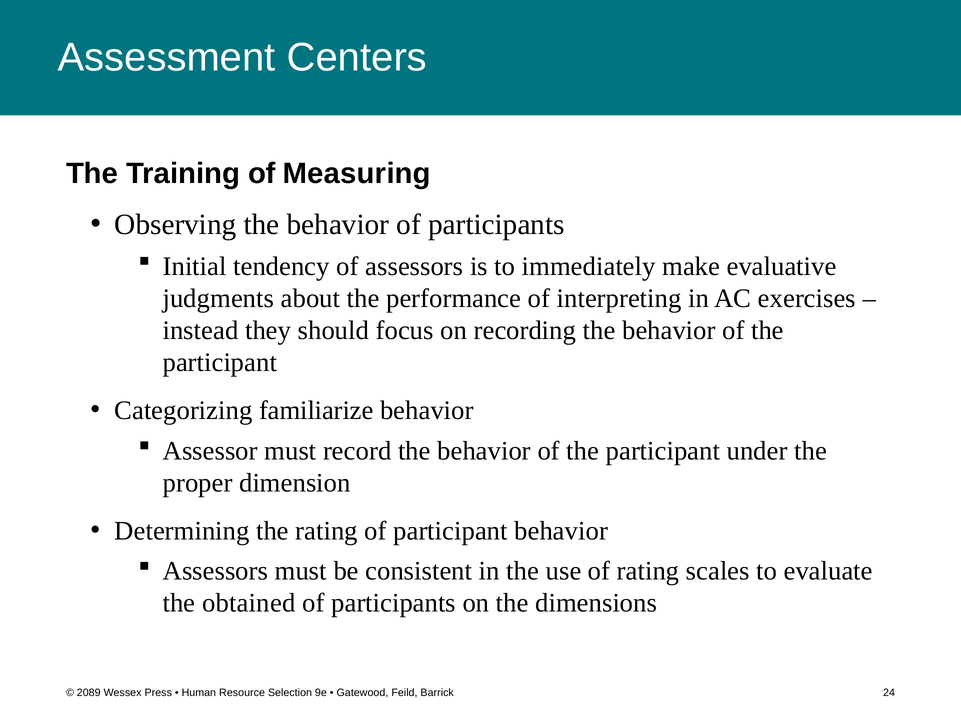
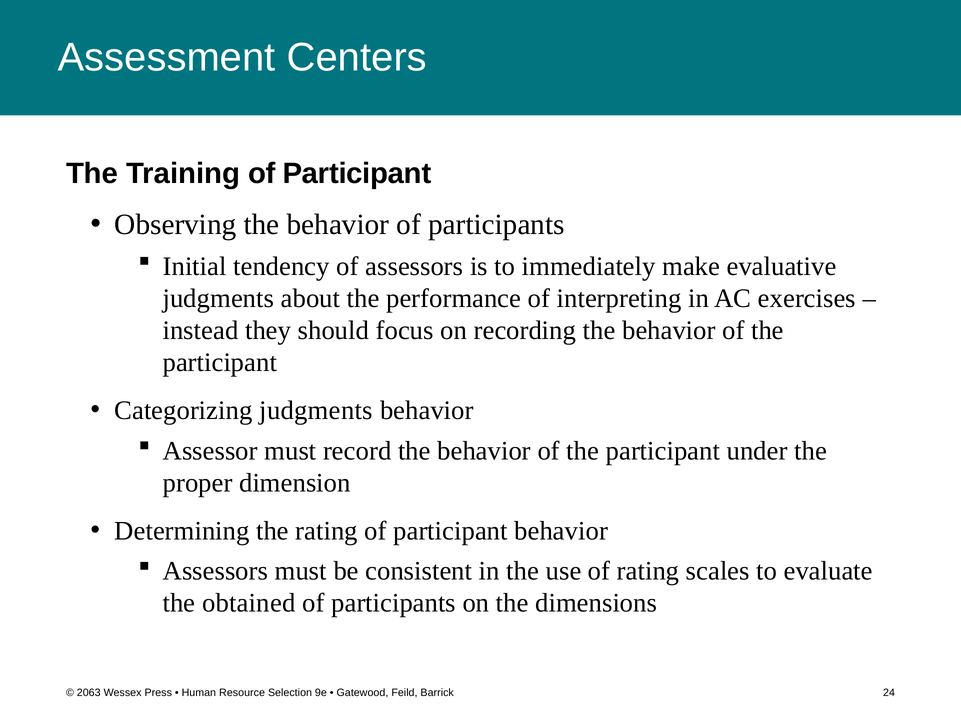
Training of Measuring: Measuring -> Participant
Categorizing familiarize: familiarize -> judgments
2089: 2089 -> 2063
